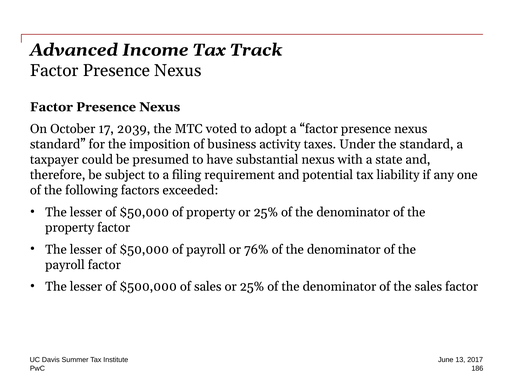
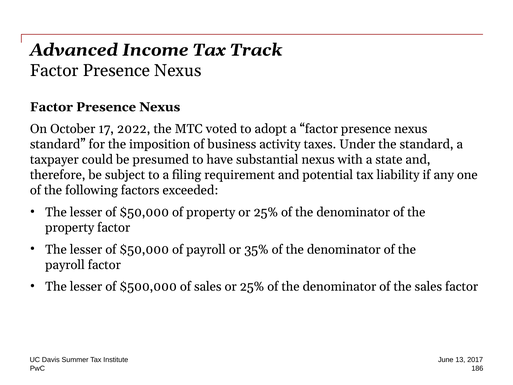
2039: 2039 -> 2022
76%: 76% -> 35%
